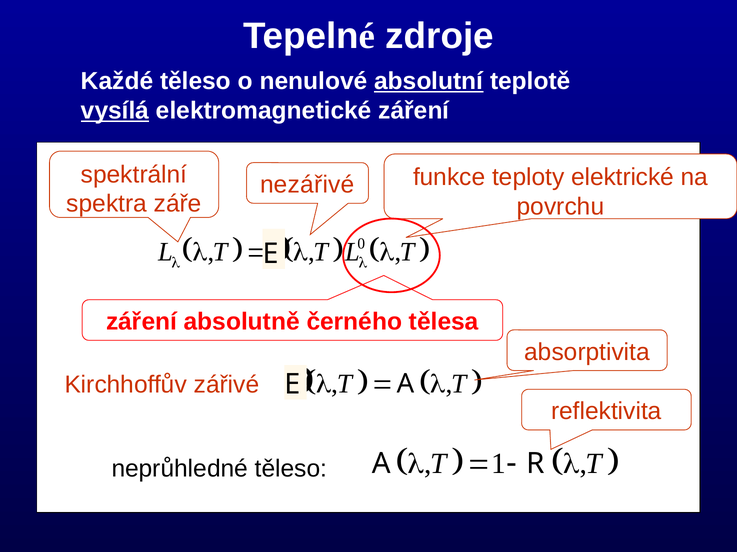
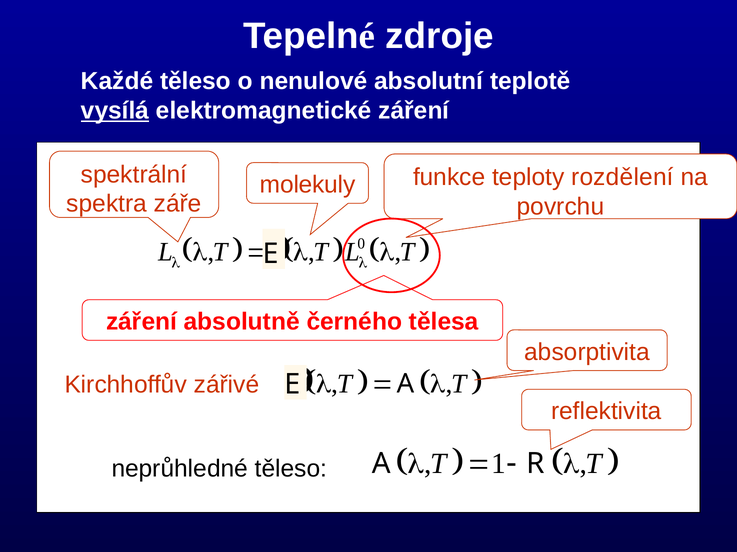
absolutní underline: present -> none
nezářivé: nezářivé -> molekuly
elektrické: elektrické -> rozdělení
